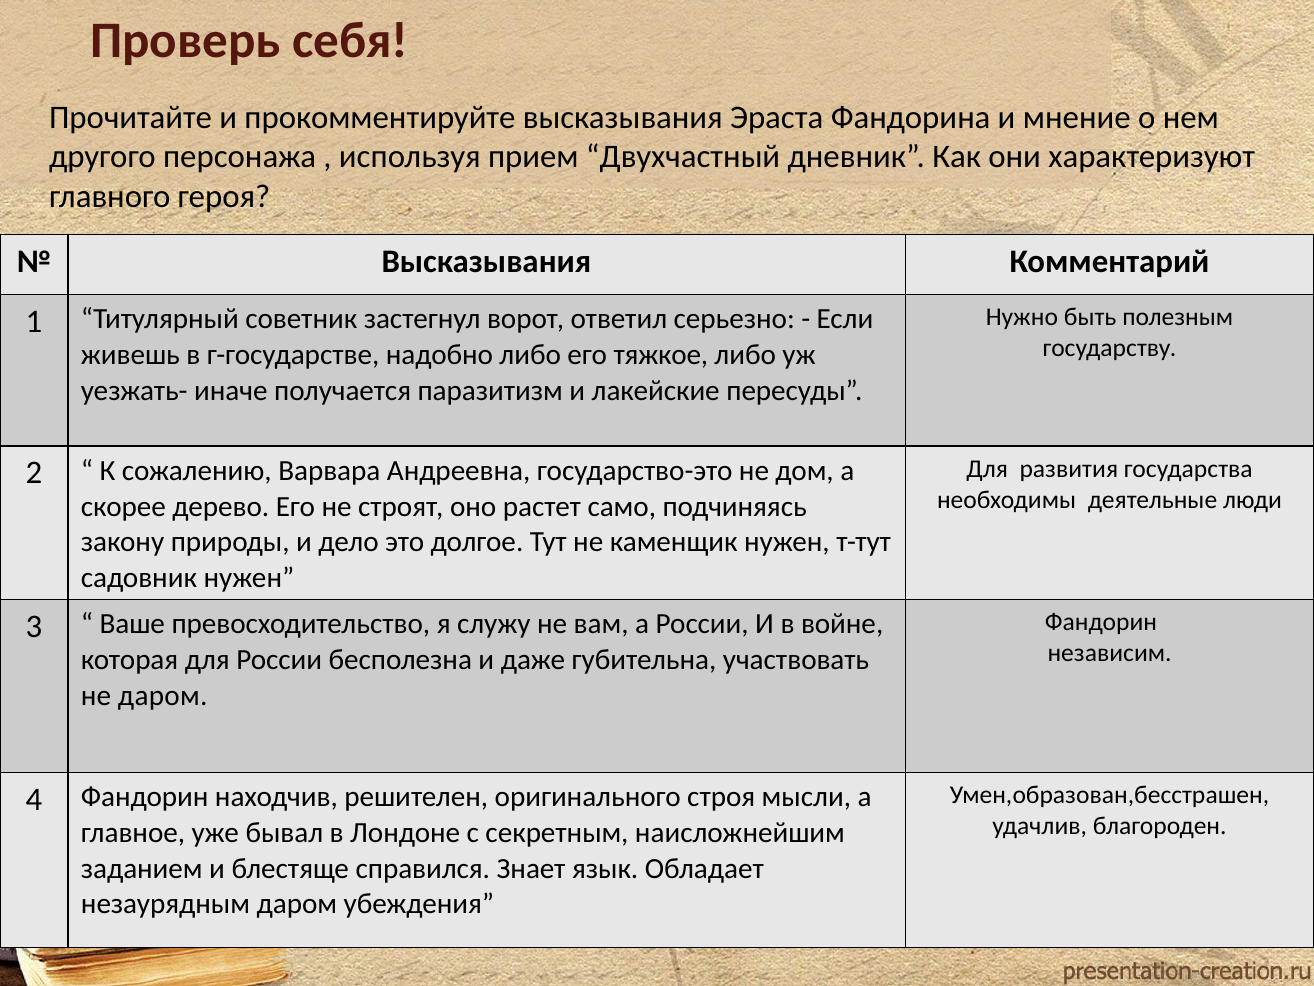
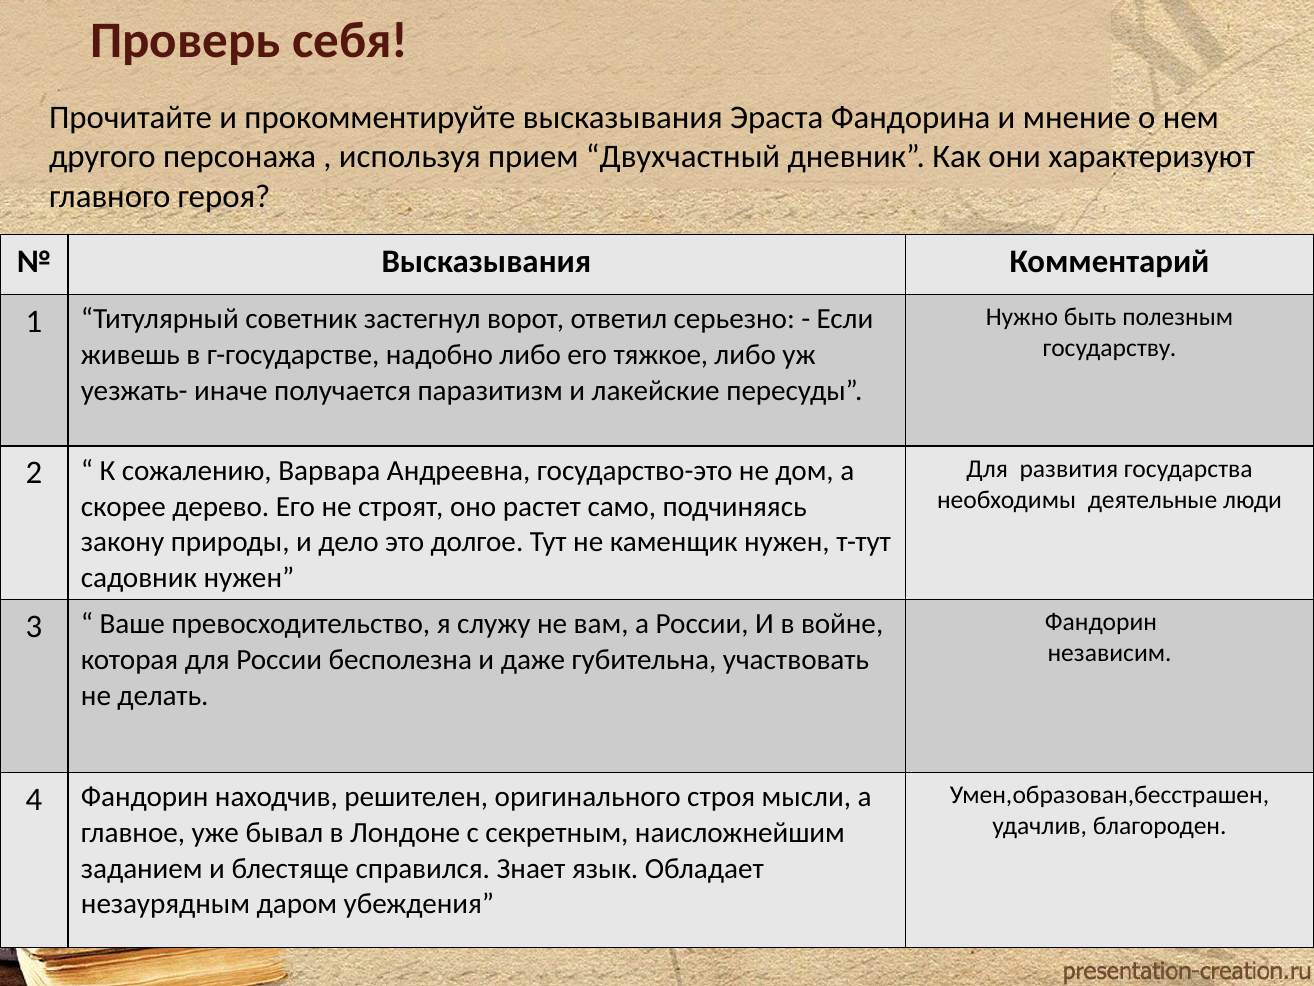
не даром: даром -> делать
